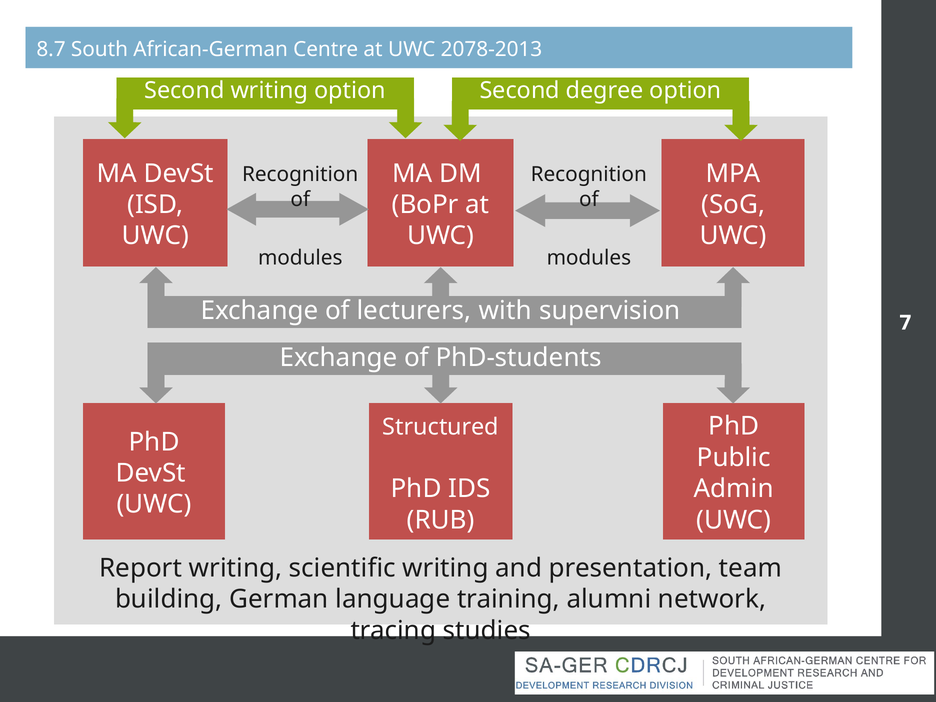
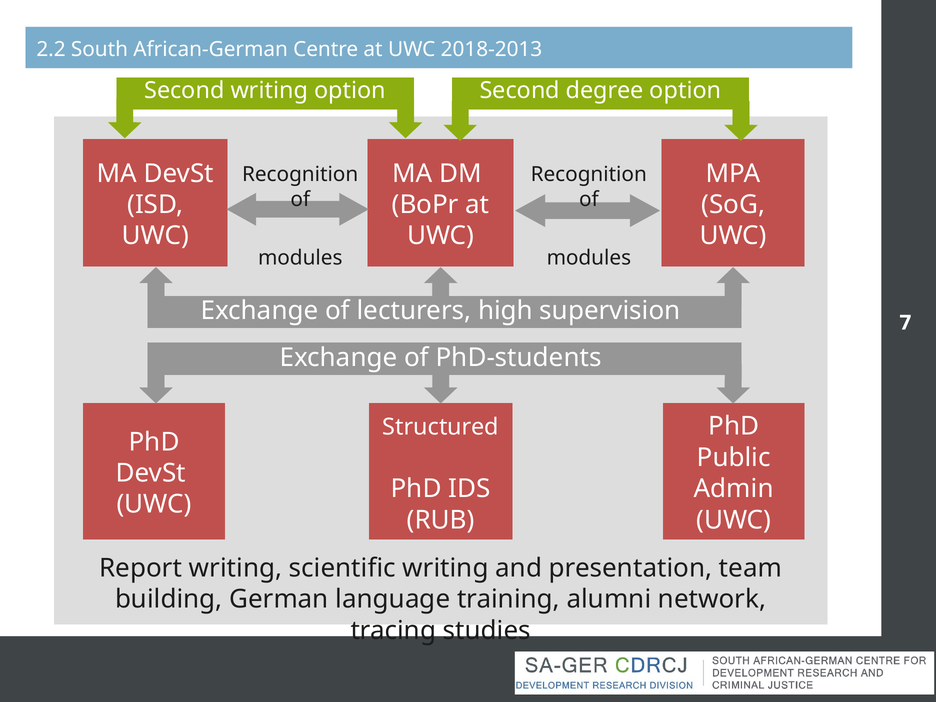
8.7: 8.7 -> 2.2
2078-2013: 2078-2013 -> 2018-2013
with: with -> high
